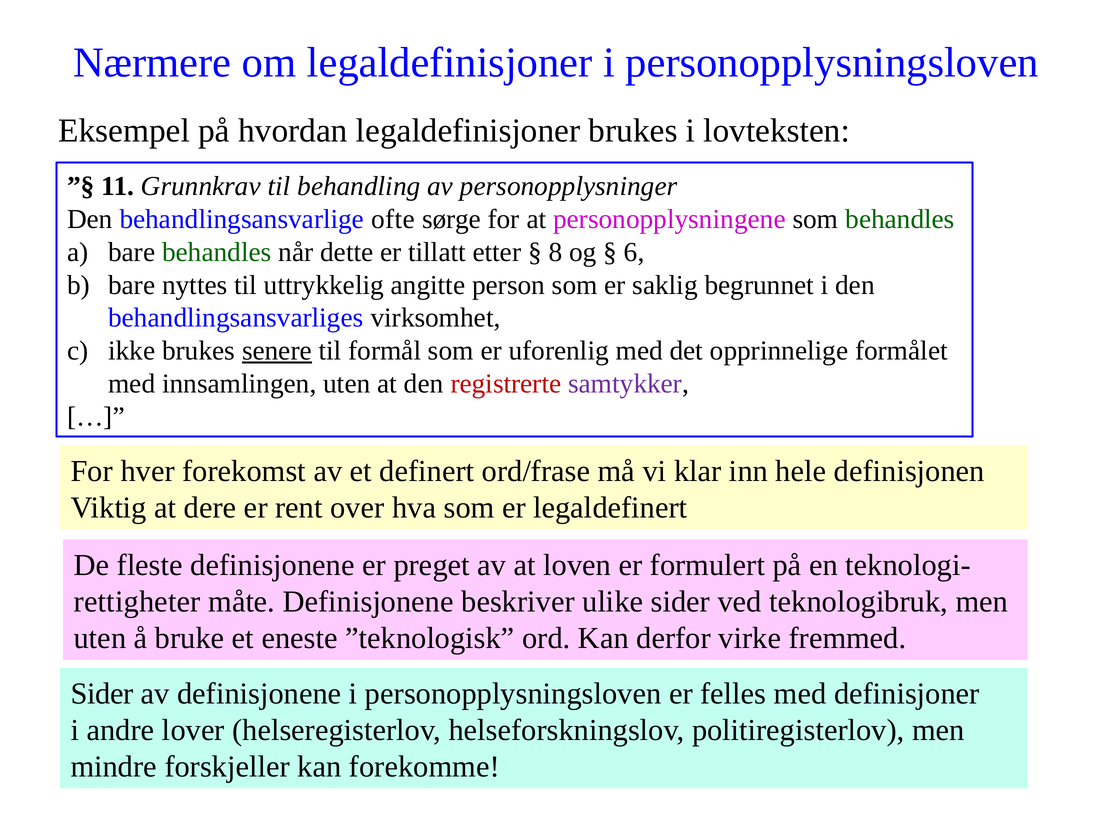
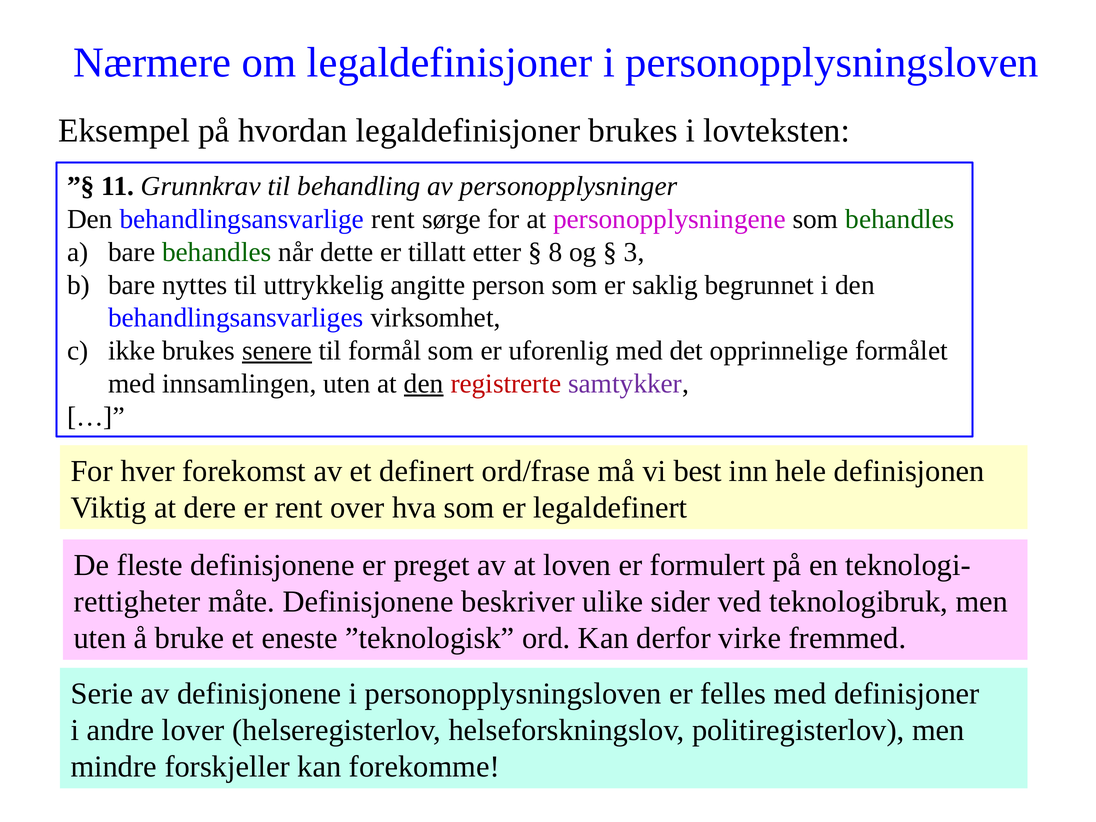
behandlingsansvarlige ofte: ofte -> rent
6: 6 -> 3
den at (424, 384) underline: none -> present
klar: klar -> best
Sider at (102, 694): Sider -> Serie
